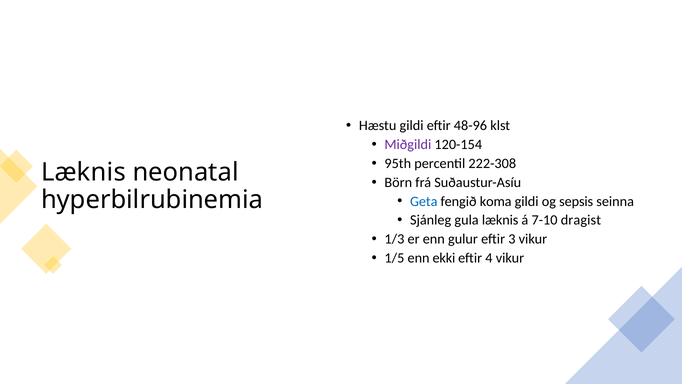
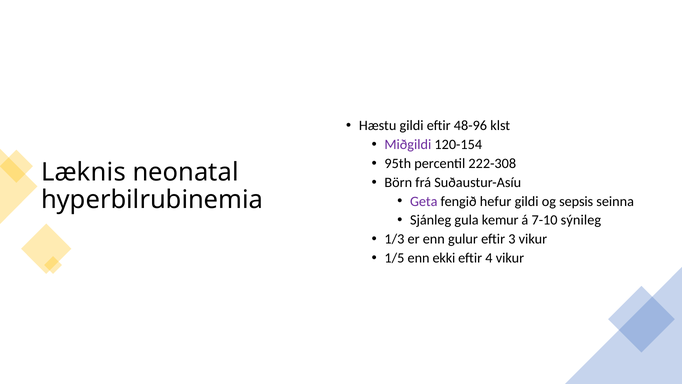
Geta colour: blue -> purple
koma: koma -> hefur
gula læknis: læknis -> kemur
dragist: dragist -> sýnileg
